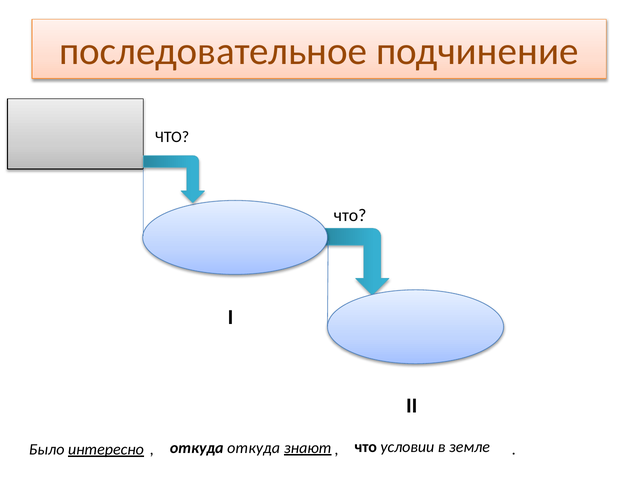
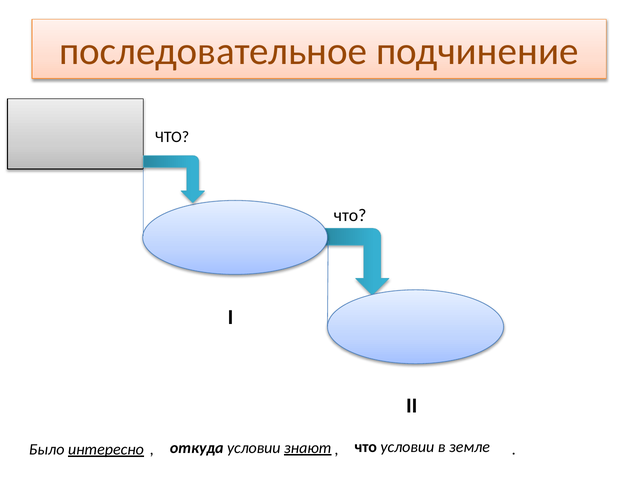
откуда откуда: откуда -> условии
